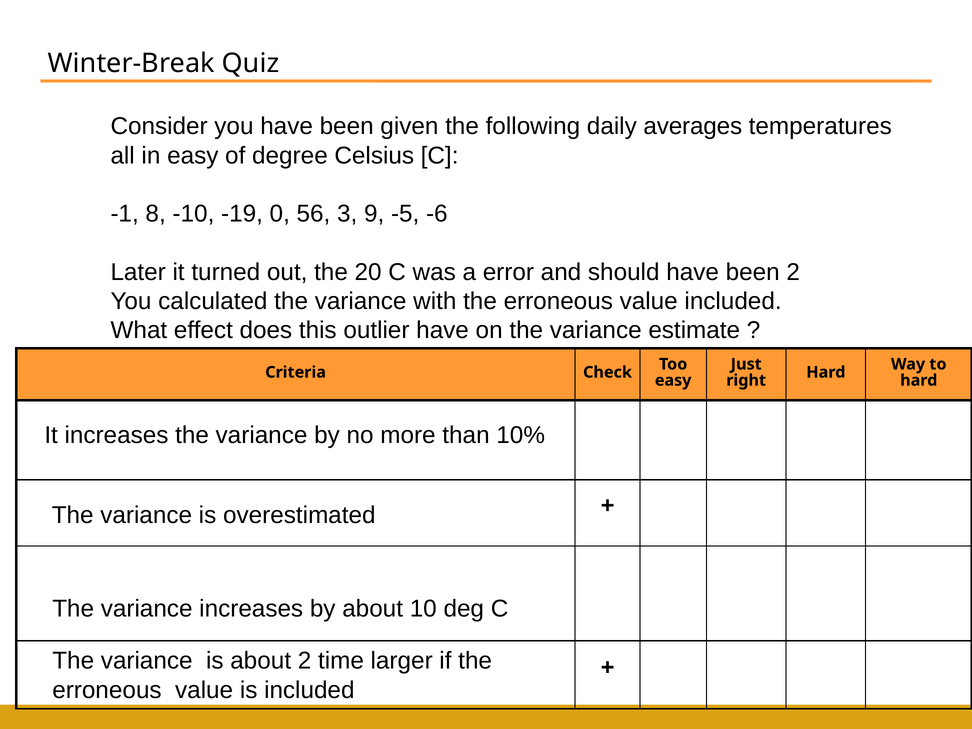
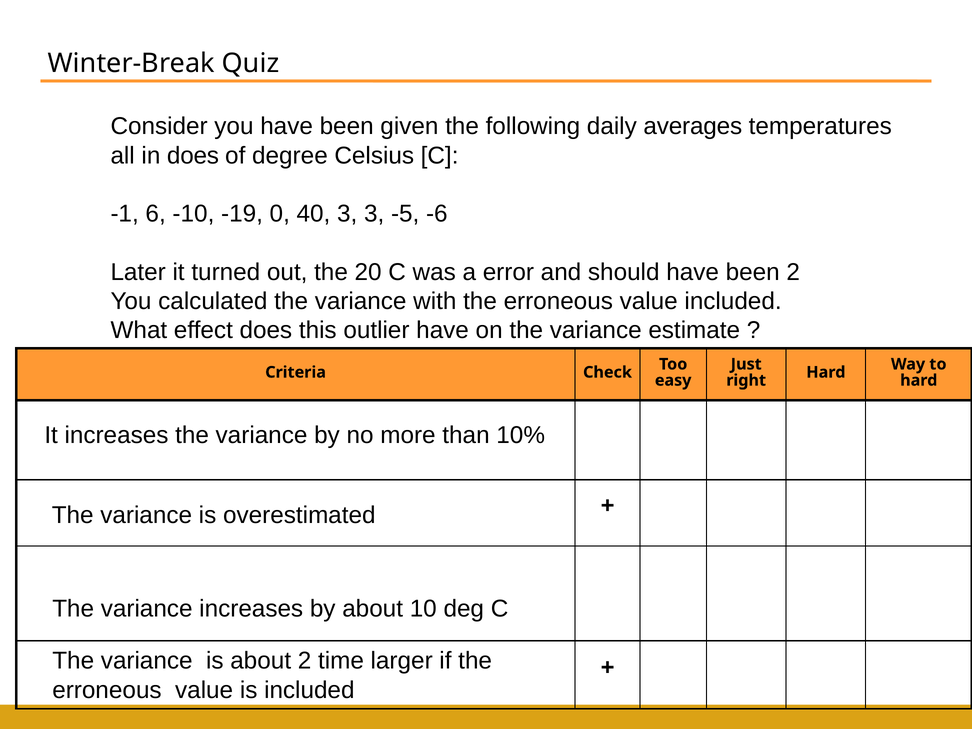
in easy: easy -> does
8: 8 -> 6
56: 56 -> 40
3 9: 9 -> 3
